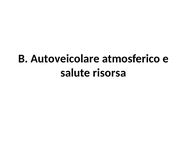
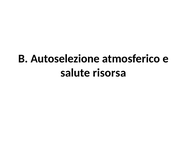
Autoveicolare: Autoveicolare -> Autoselezione
